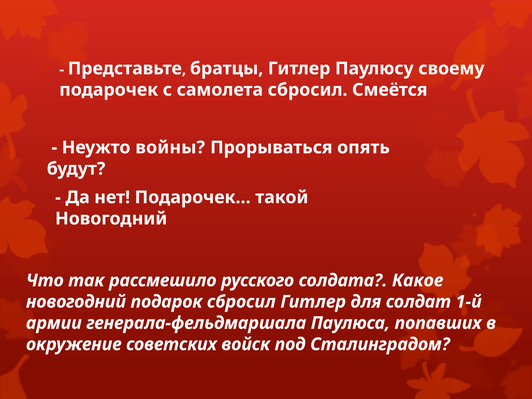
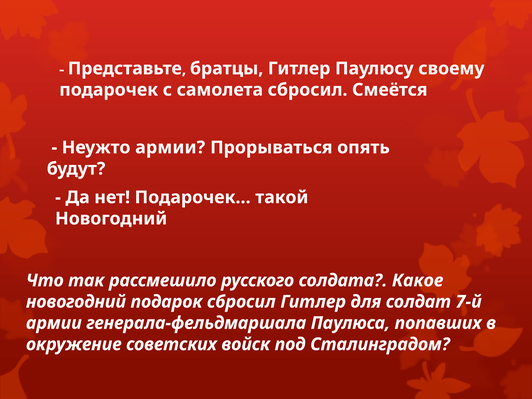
Неужто войны: войны -> армии
1-й: 1-й -> 7-й
